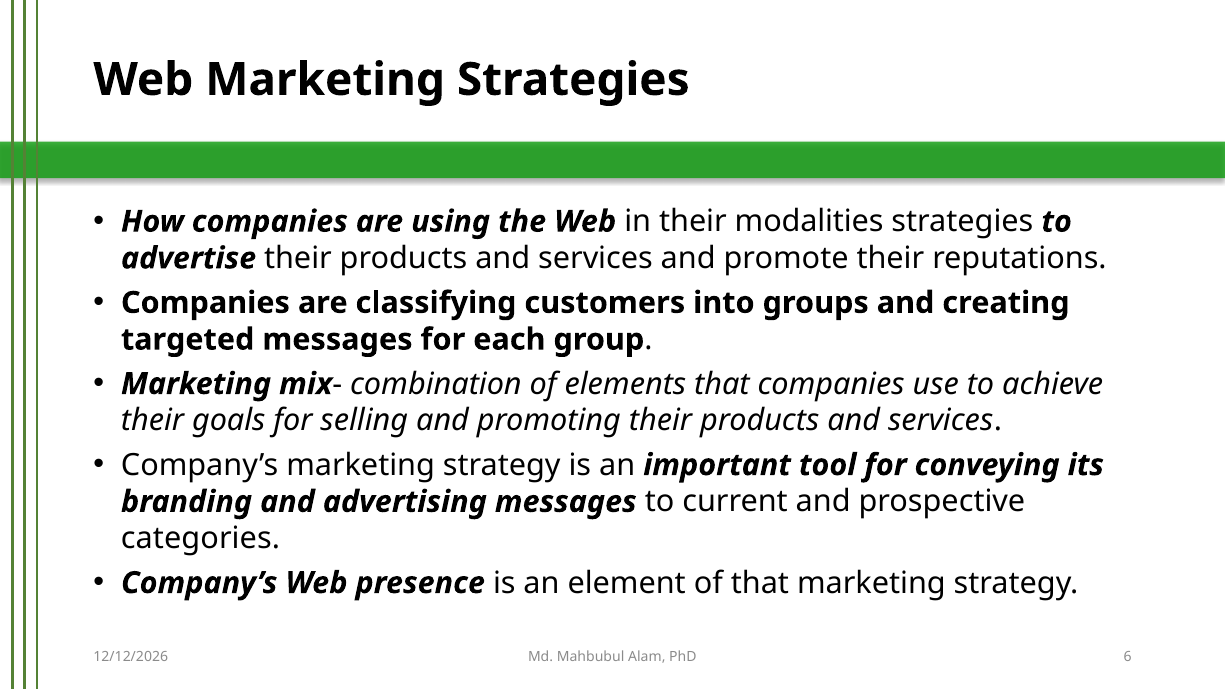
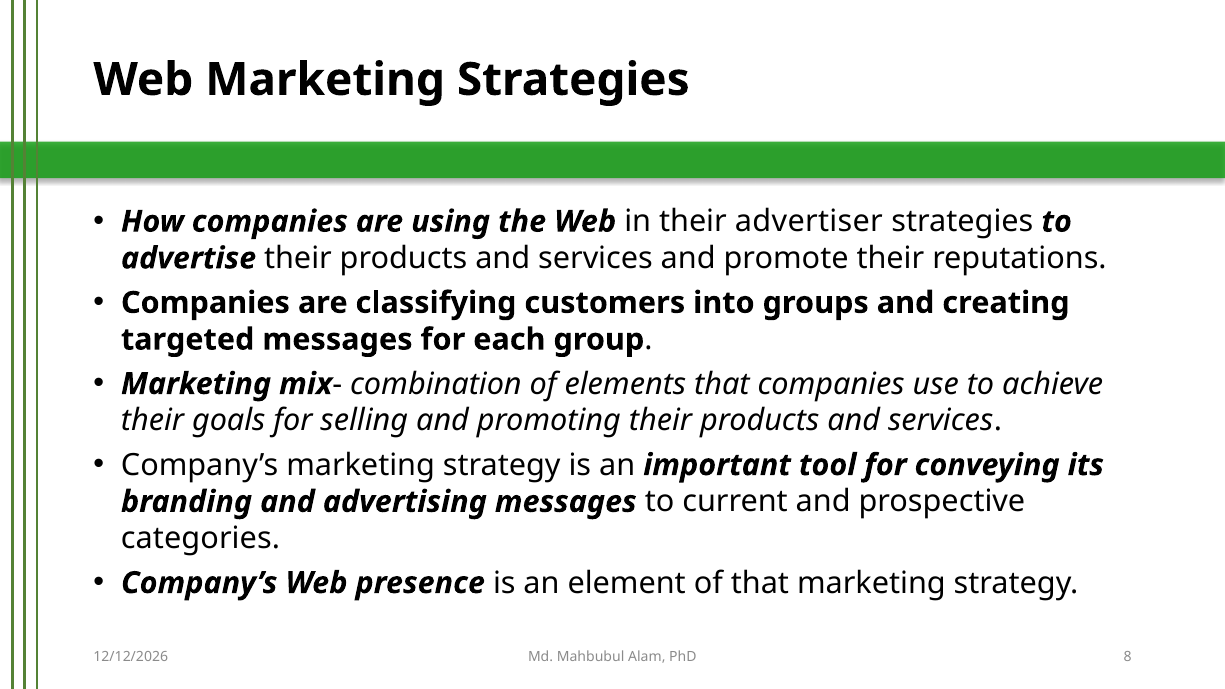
modalities: modalities -> advertiser
6: 6 -> 8
